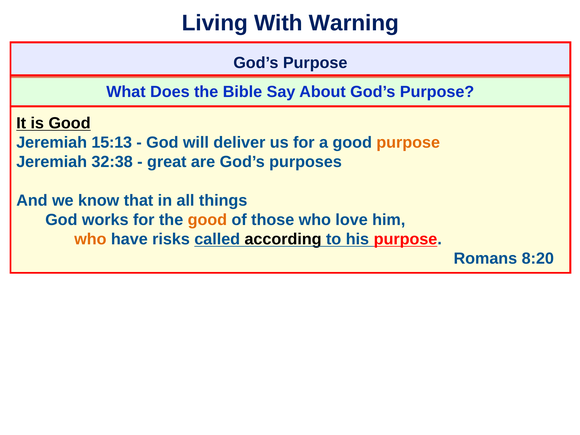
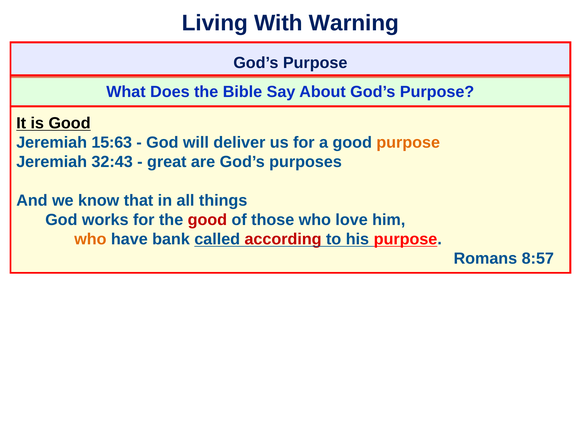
15:13: 15:13 -> 15:63
32:38: 32:38 -> 32:43
good at (207, 220) colour: orange -> red
risks: risks -> bank
according colour: black -> red
8:20: 8:20 -> 8:57
